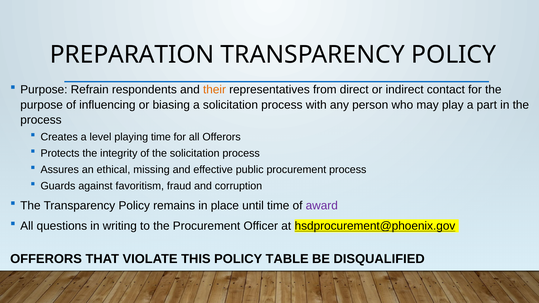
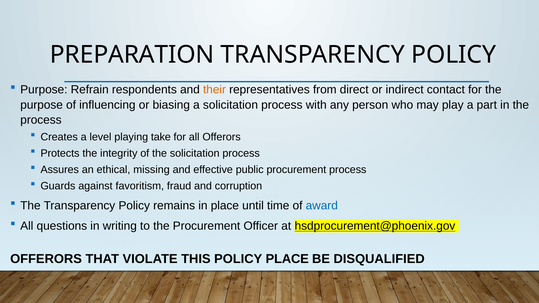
playing time: time -> take
award colour: purple -> blue
POLICY TABLE: TABLE -> PLACE
